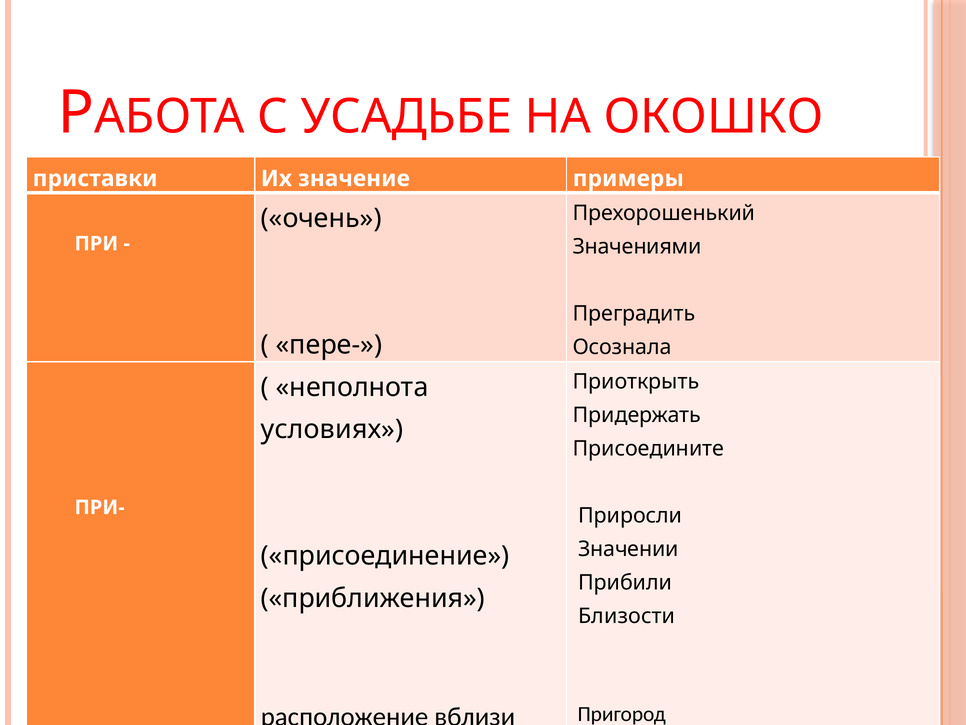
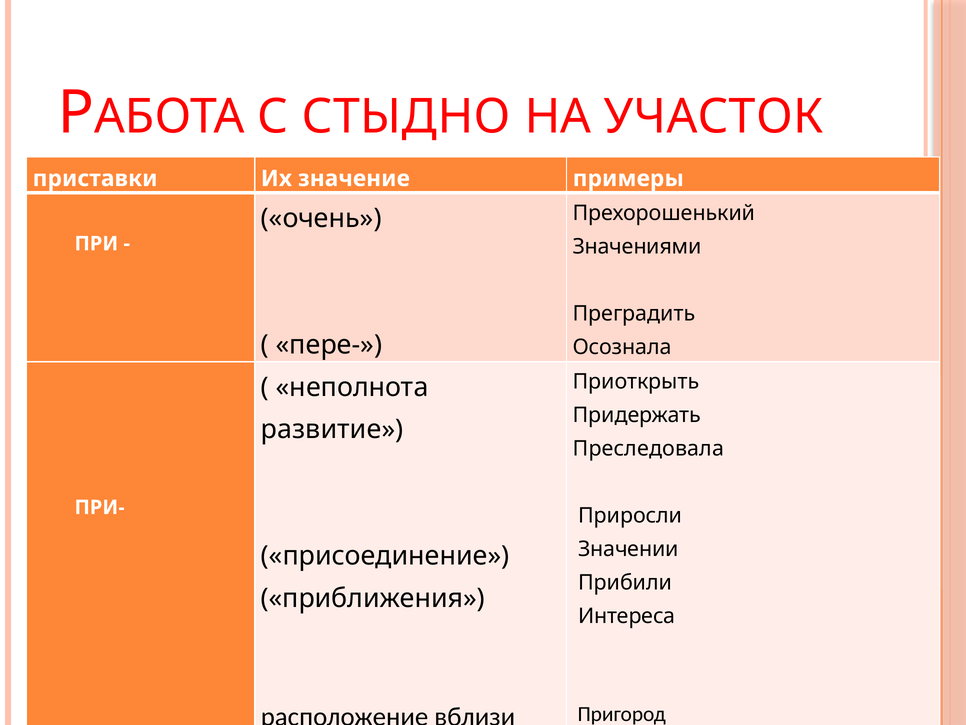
УСАДЬБЕ: УСАДЬБЕ -> СТЫДНО
ОКОШКО: ОКОШКО -> УЧАСТОК
условиях: условиях -> развитие
Присоедините: Присоедините -> Преследовала
Близости: Близости -> Интереса
